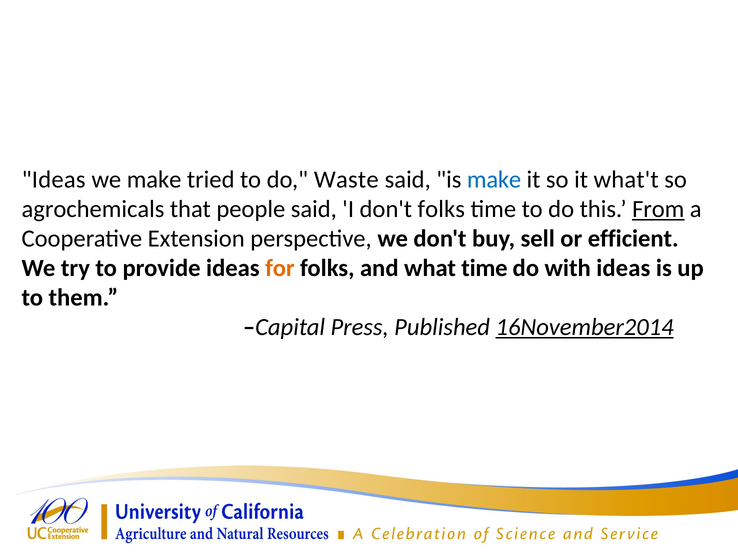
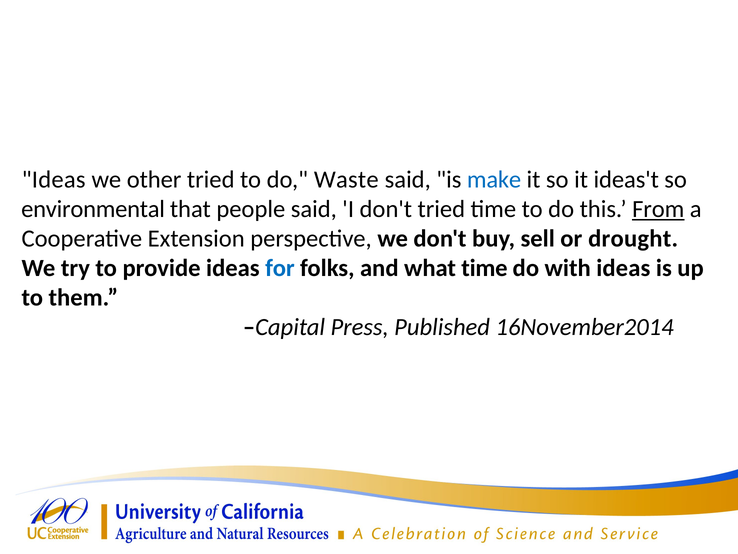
we make: make -> other
what't: what't -> ideas't
agrochemicals: agrochemicals -> environmental
don't folks: folks -> tried
efficient: efficient -> drought
for colour: orange -> blue
16November2014 underline: present -> none
